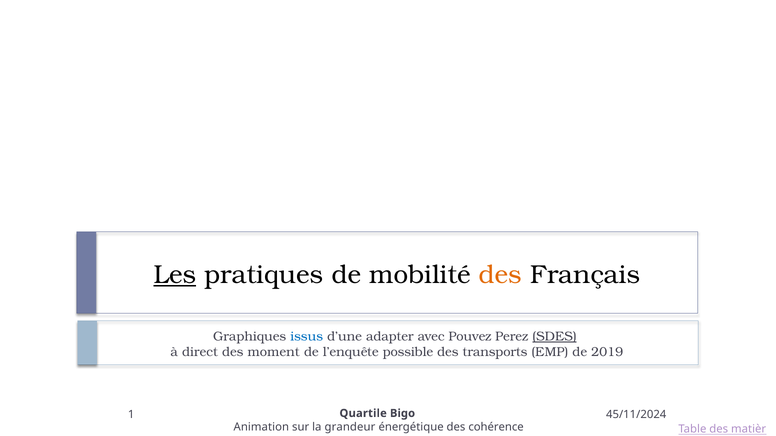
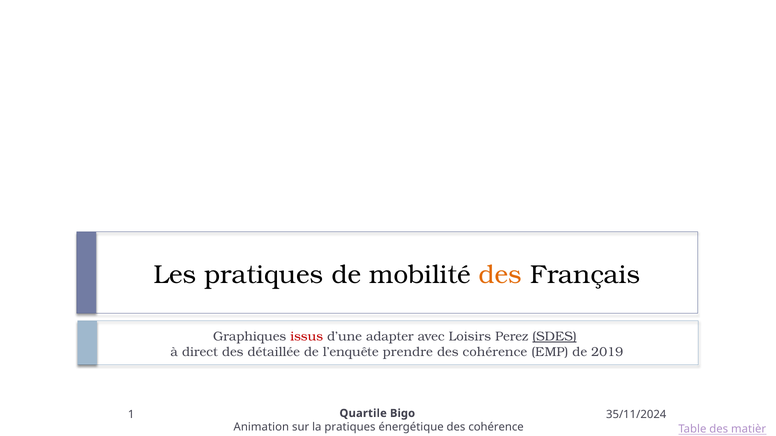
Les underline: present -> none
issus colour: blue -> red
Pouvez: Pouvez -> Loisirs
moment: moment -> détaillée
possible: possible -> prendre
transports at (495, 352): transports -> cohérence
45/11/2024: 45/11/2024 -> 35/11/2024
la grandeur: grandeur -> pratiques
